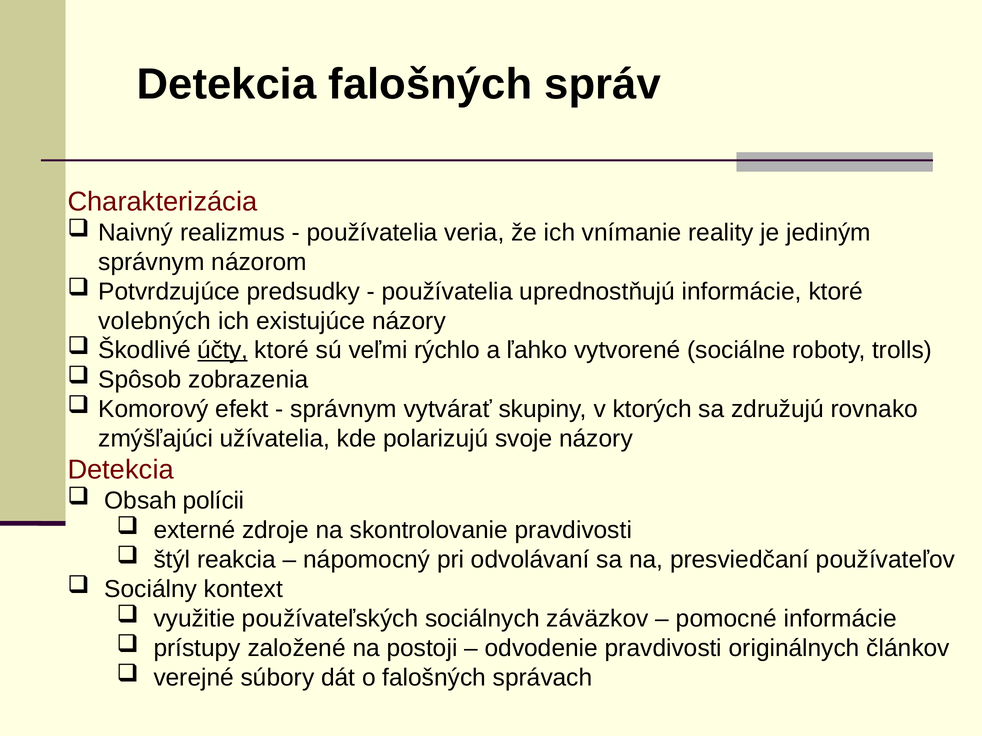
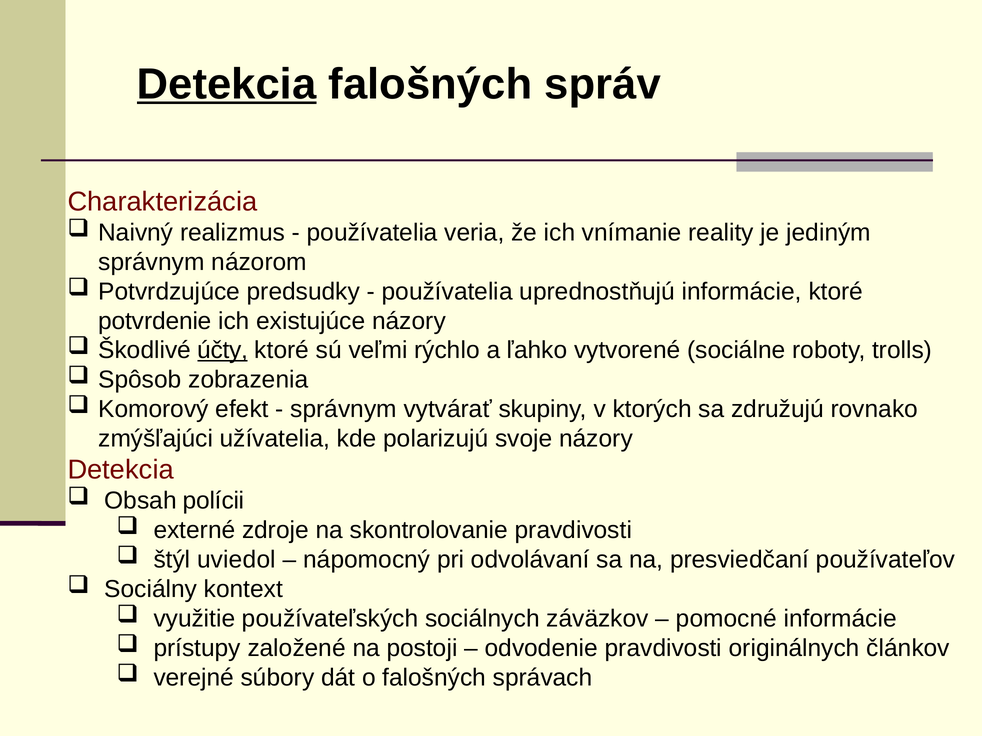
Detekcia at (227, 84) underline: none -> present
volebných: volebných -> potvrdenie
reakcia: reakcia -> uviedol
